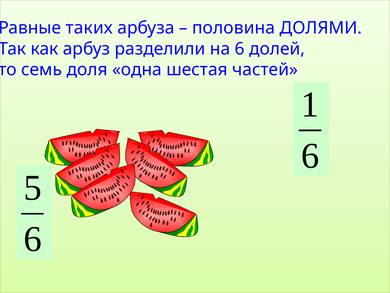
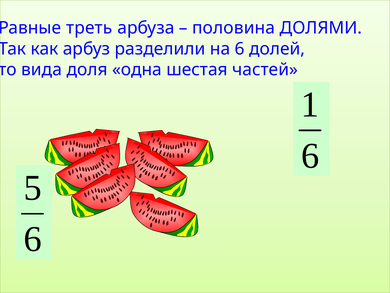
таких: таких -> треть
семь: семь -> вида
